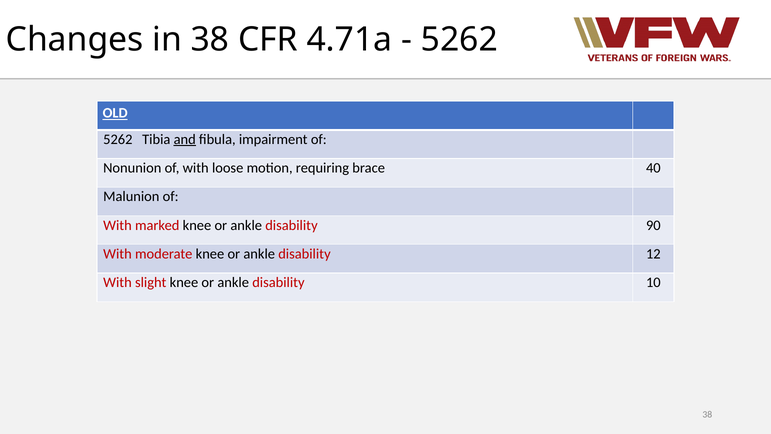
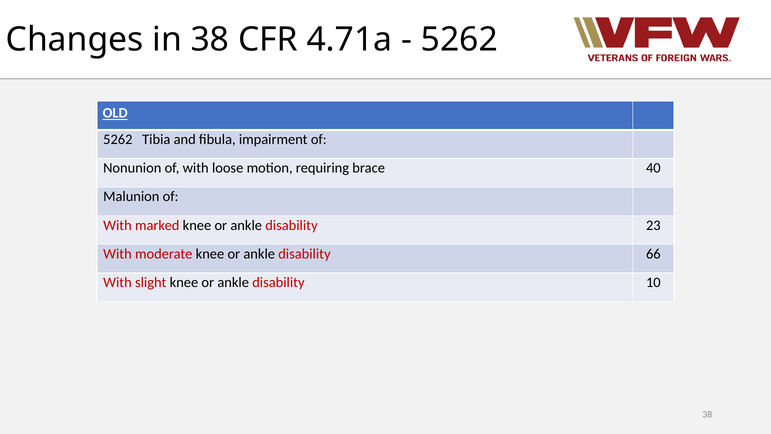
and underline: present -> none
90: 90 -> 23
12: 12 -> 66
